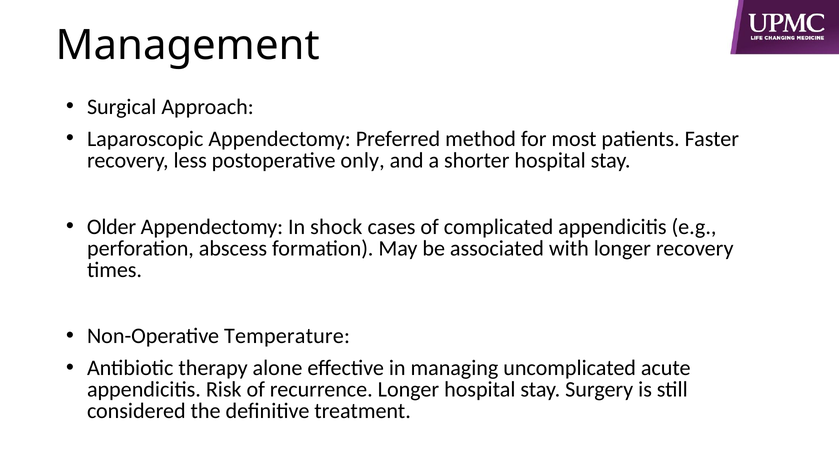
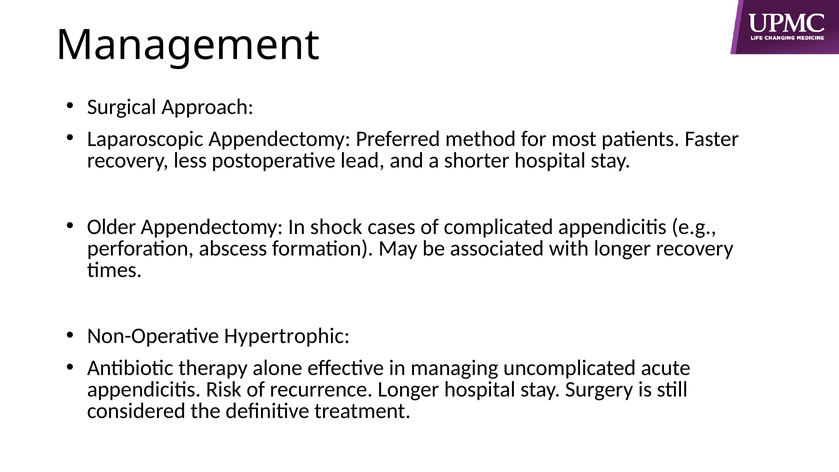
only: only -> lead
Temperature: Temperature -> Hypertrophic
